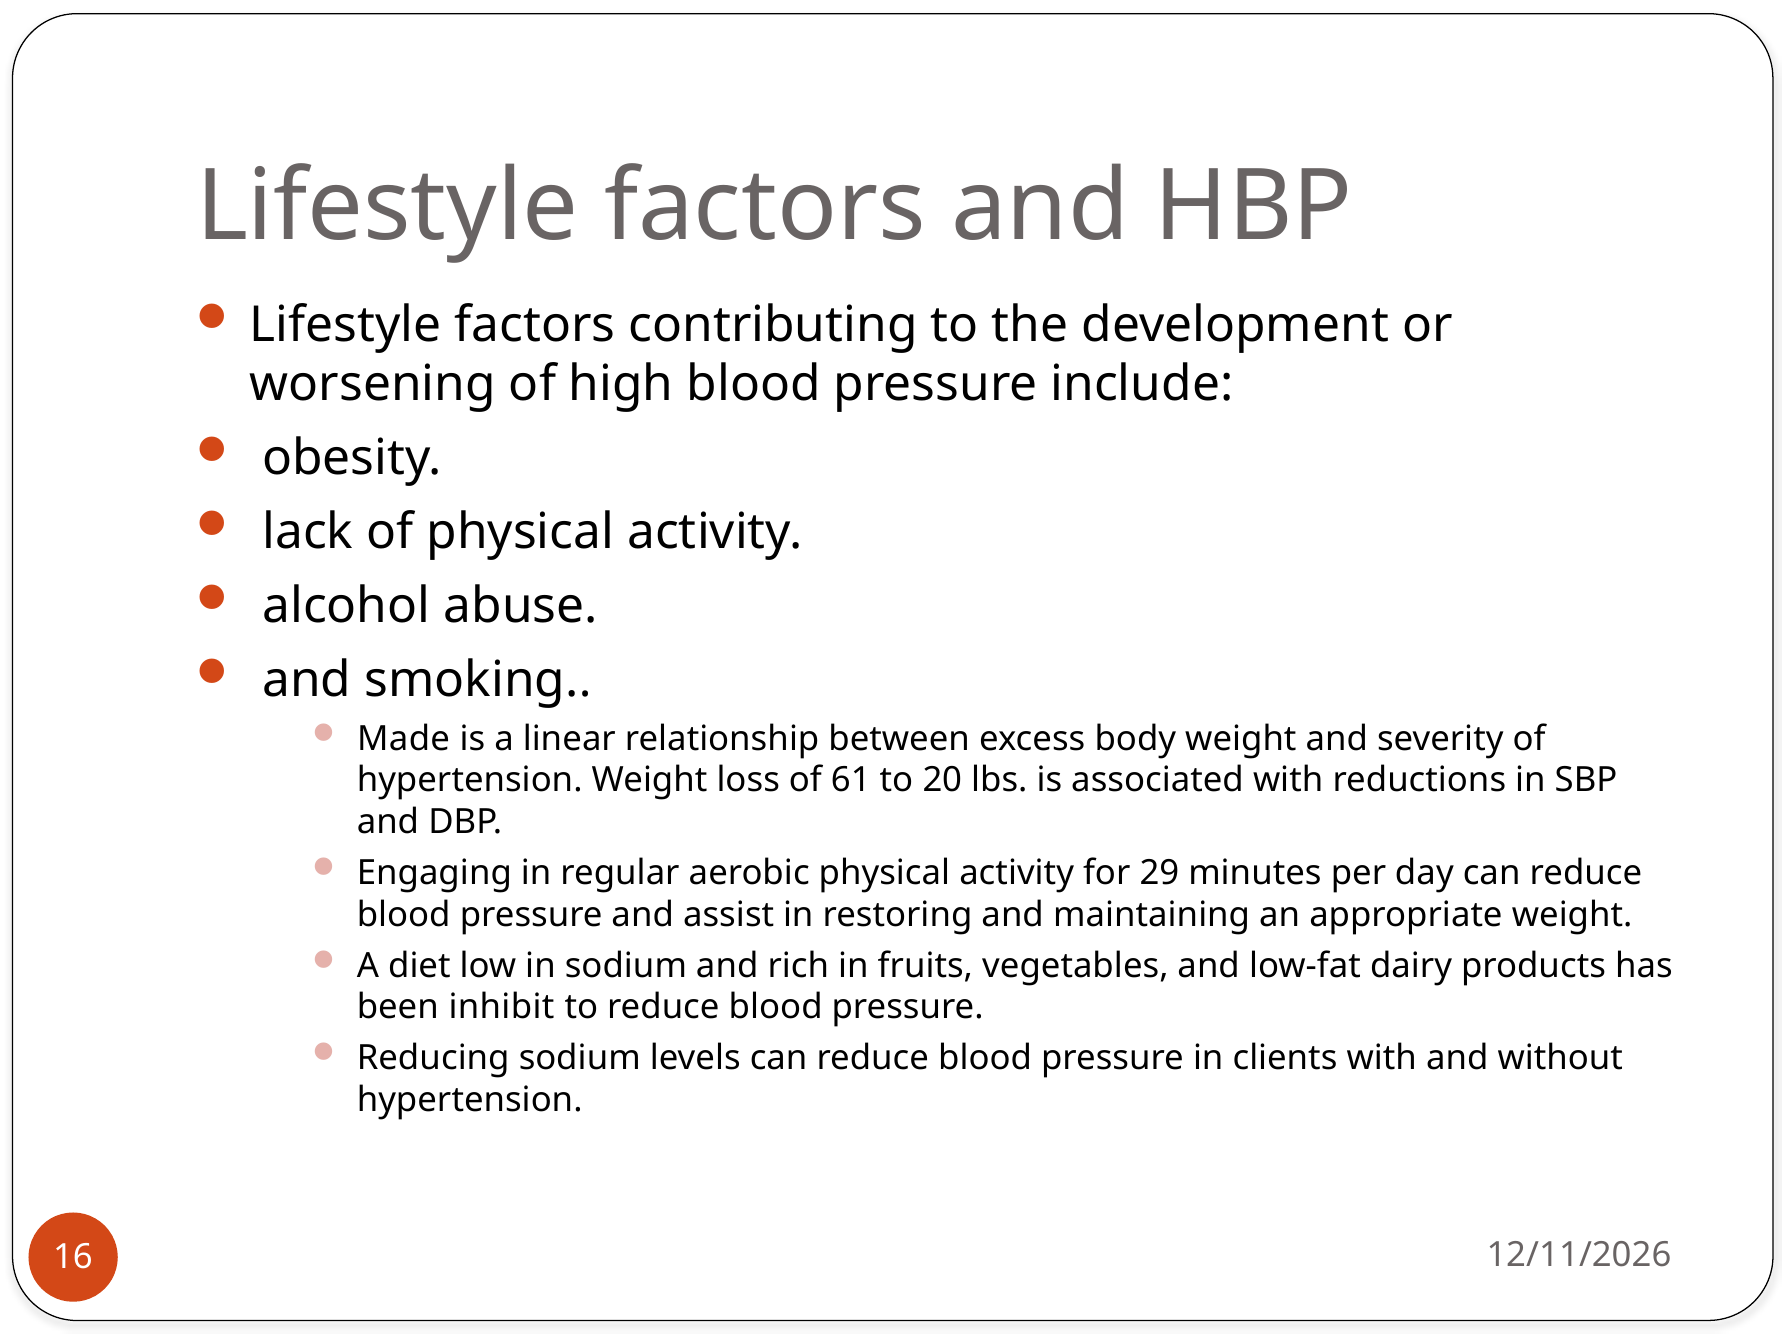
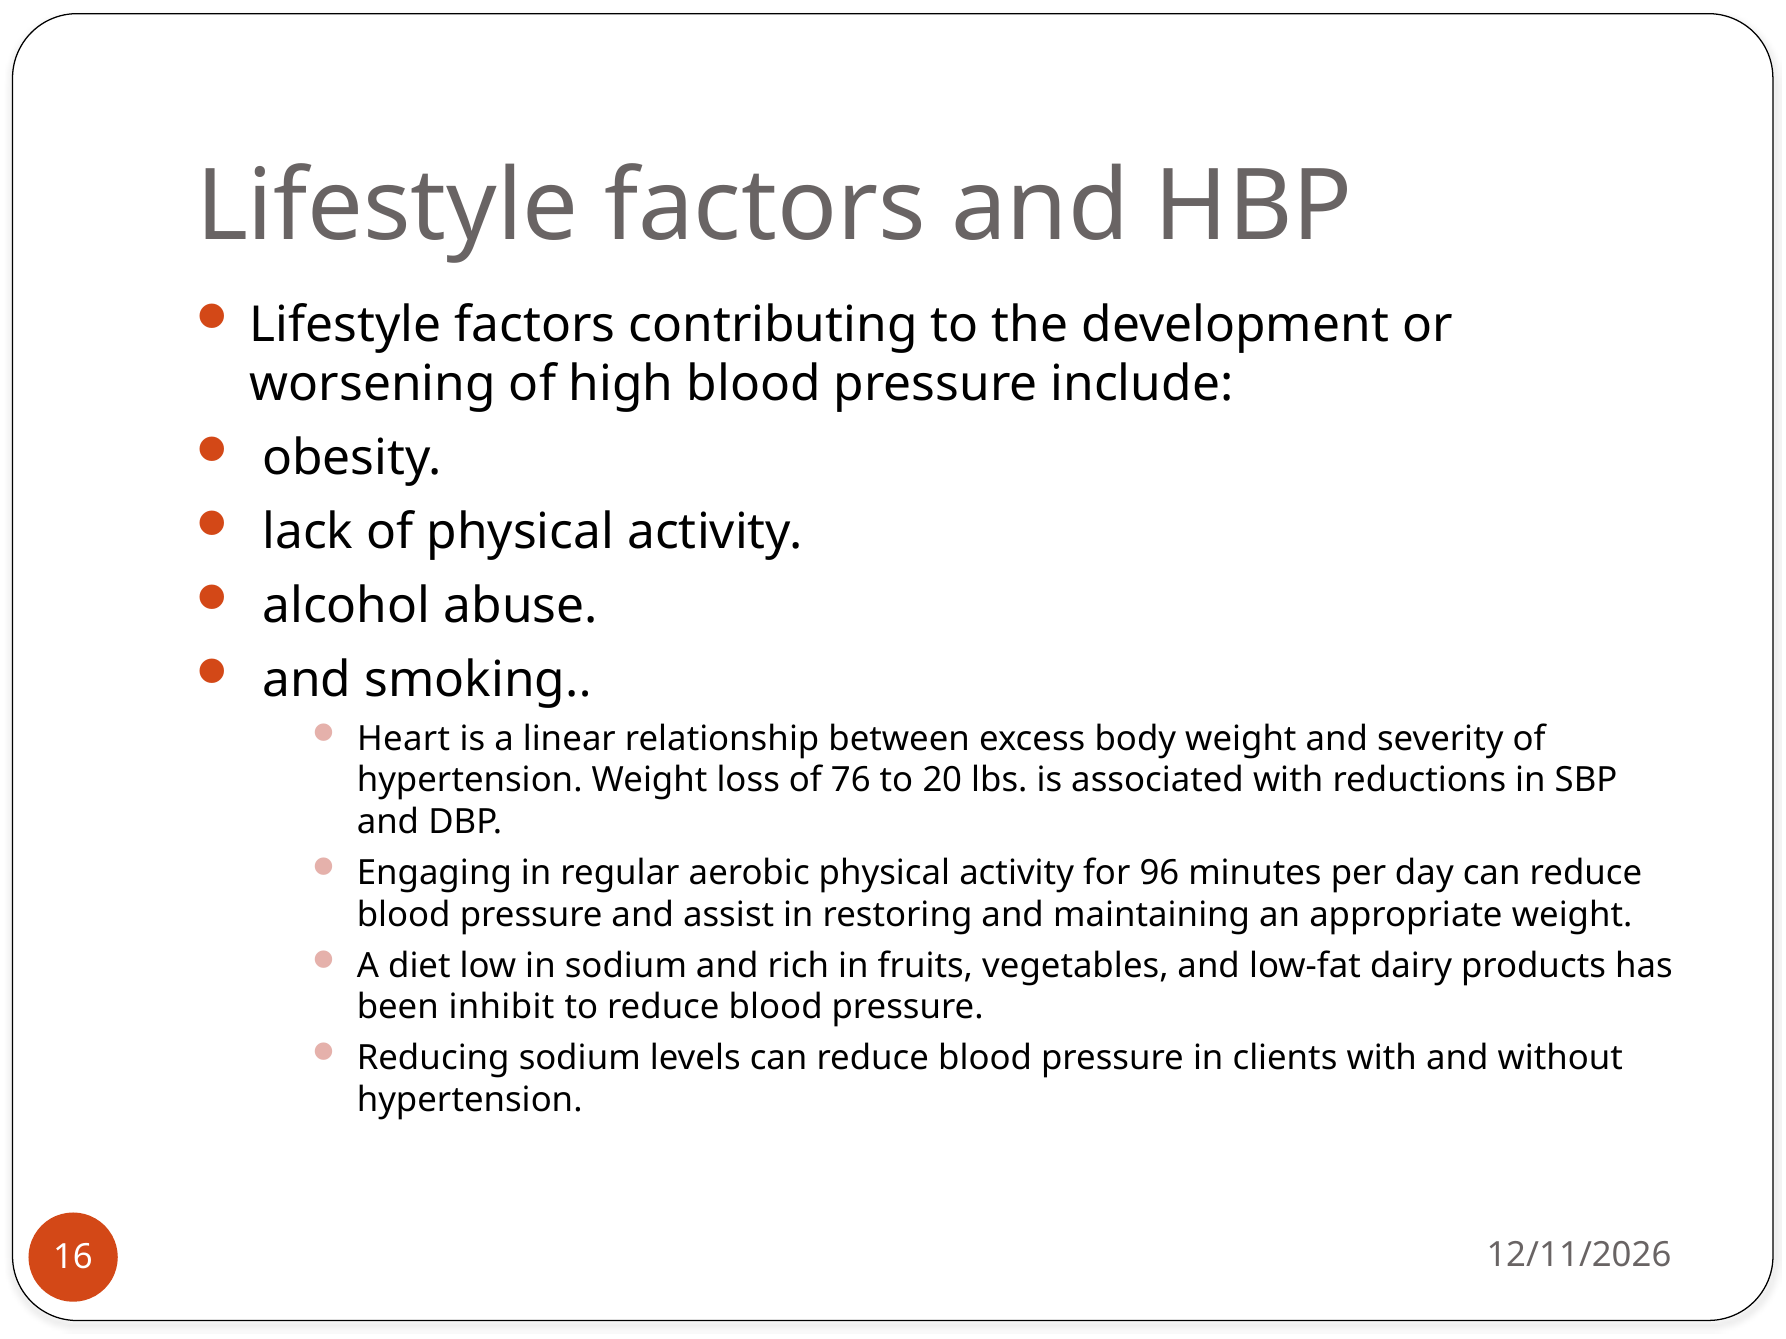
Made: Made -> Heart
61: 61 -> 76
29: 29 -> 96
